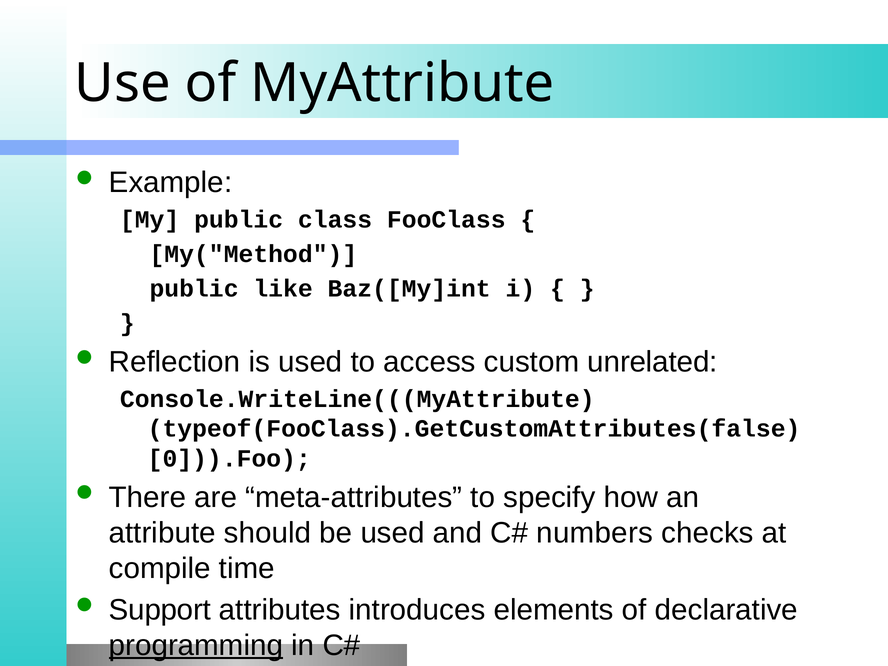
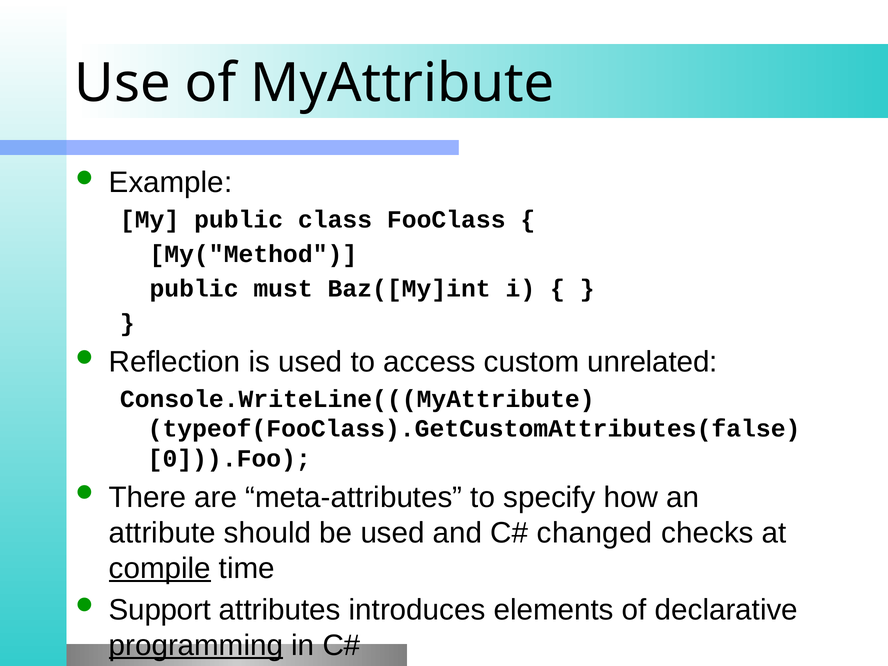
like: like -> must
numbers: numbers -> changed
compile underline: none -> present
